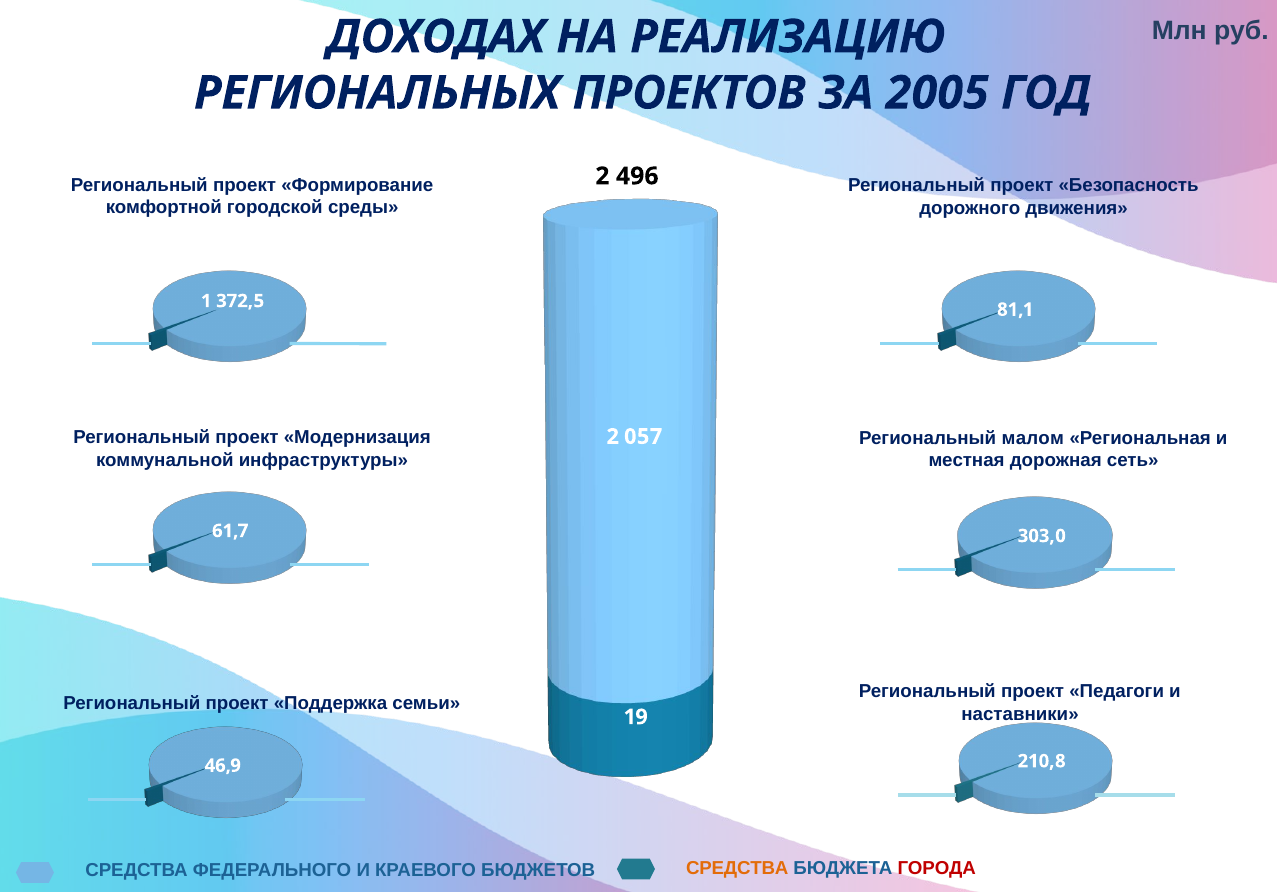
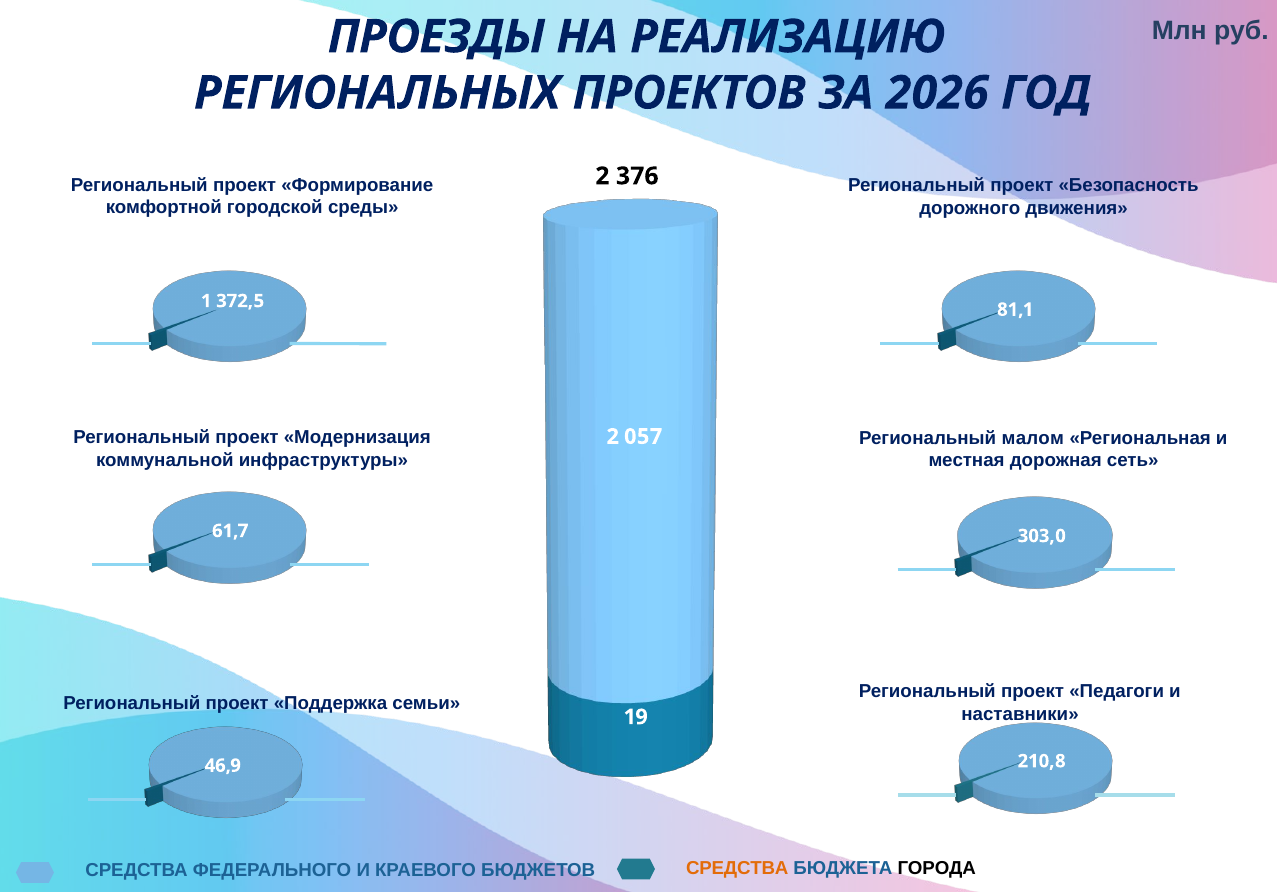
ДОХОДАХ: ДОХОДАХ -> ПРОЕЗДЫ
2005: 2005 -> 2026
496: 496 -> 376
ГОРОДА colour: red -> black
